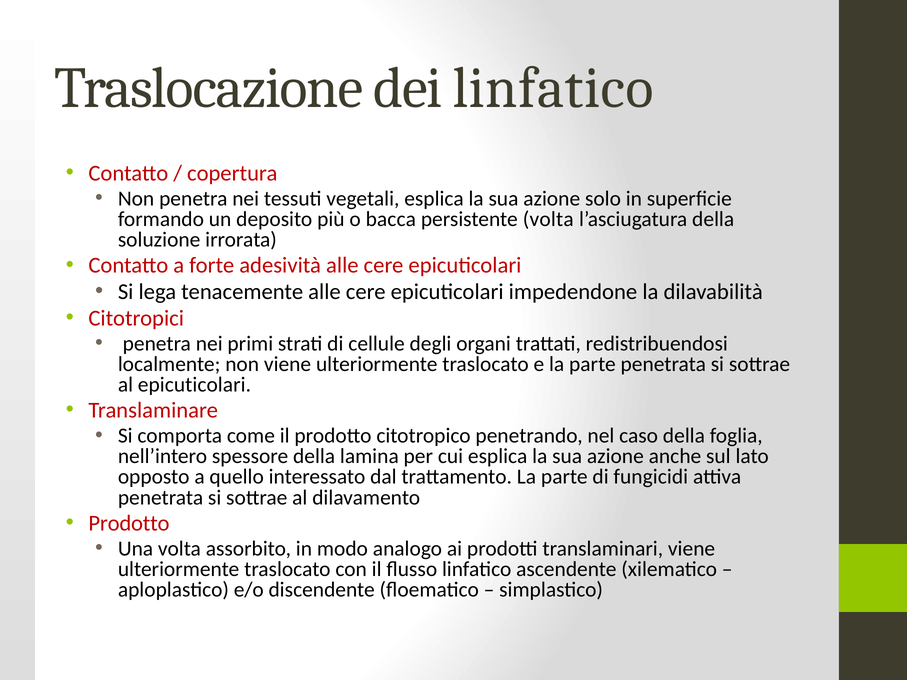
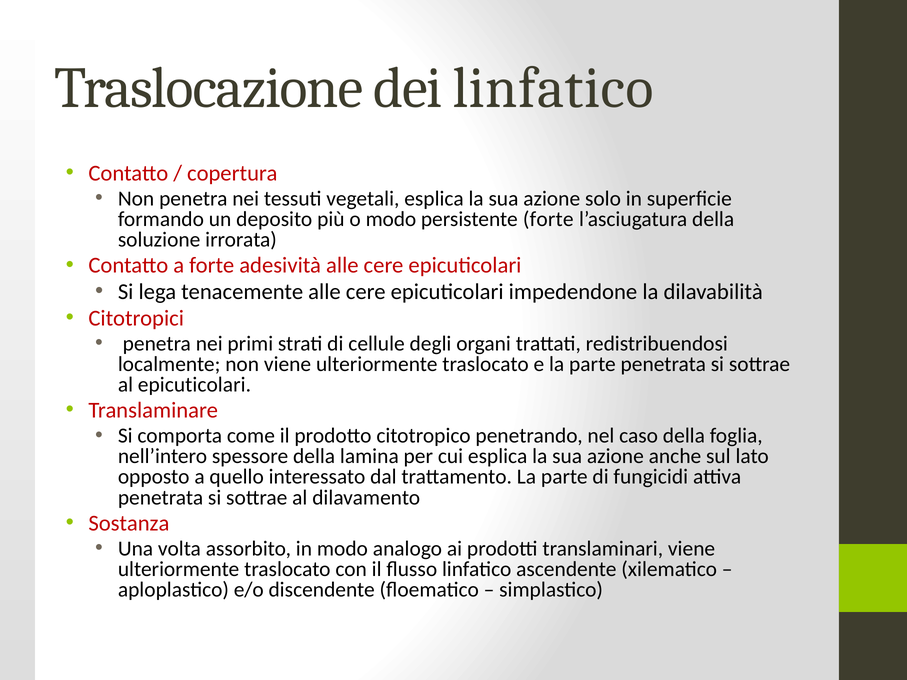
o bacca: bacca -> modo
persistente volta: volta -> forte
Prodotto at (129, 523): Prodotto -> Sostanza
